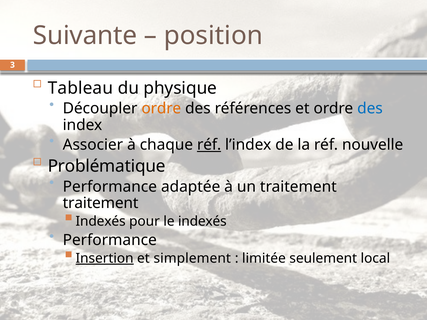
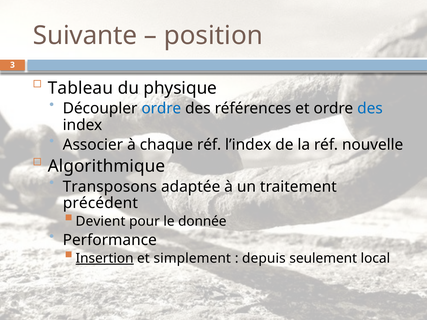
ordre at (161, 109) colour: orange -> blue
réf at (209, 145) underline: present -> none
Problématique: Problématique -> Algorithmique
Performance at (110, 187): Performance -> Transposons
traitement at (101, 203): traitement -> précédent
Indexés at (101, 221): Indexés -> Devient
le indexés: indexés -> donnée
limitée: limitée -> depuis
